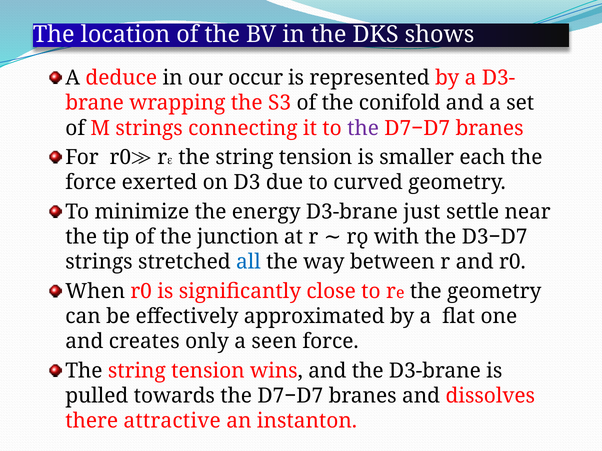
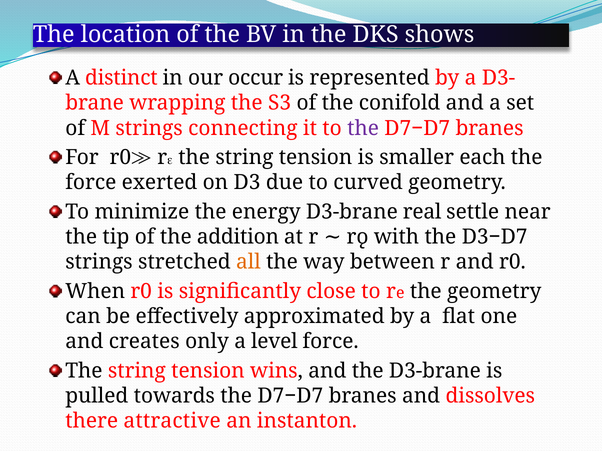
deduce: deduce -> distinct
just: just -> real
junction: junction -> addition
all colour: blue -> orange
seen: seen -> level
